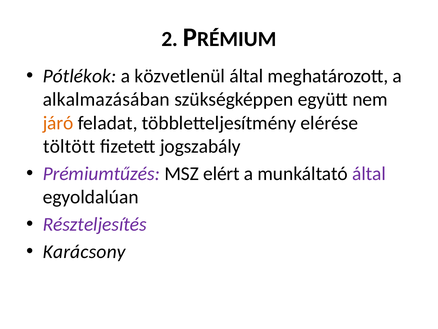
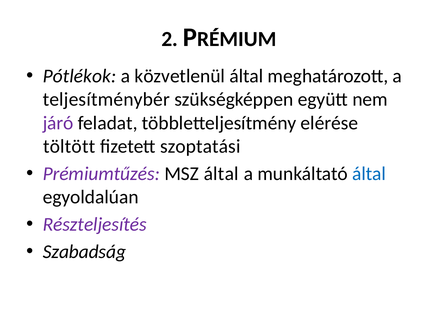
alkalmazásában: alkalmazásában -> teljesítménybér
járó colour: orange -> purple
jogszabály: jogszabály -> szoptatási
MSZ elért: elért -> által
által at (369, 173) colour: purple -> blue
Karácsony: Karácsony -> Szabadság
